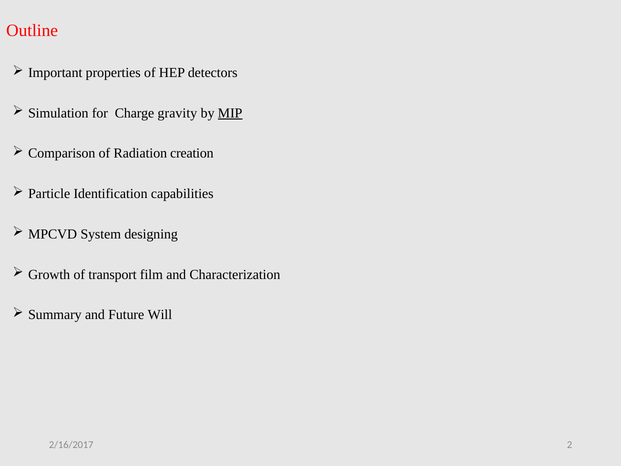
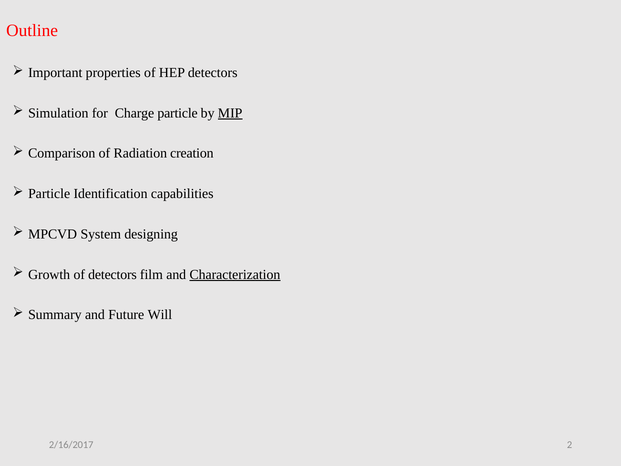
Charge gravity: gravity -> particle
of transport: transport -> detectors
Characterization underline: none -> present
